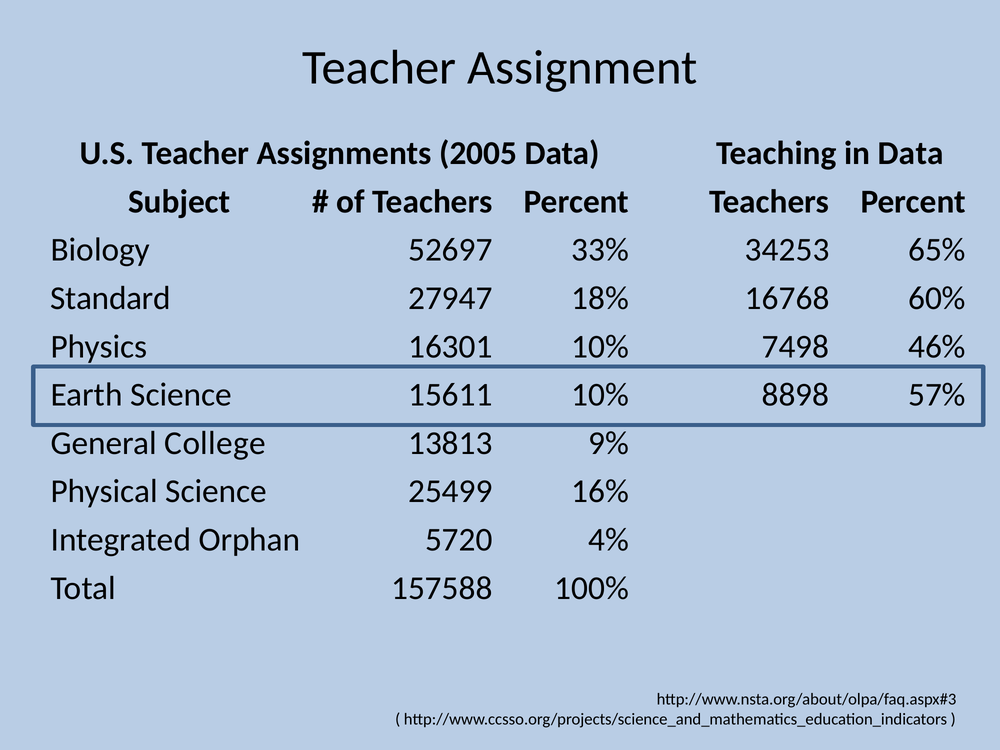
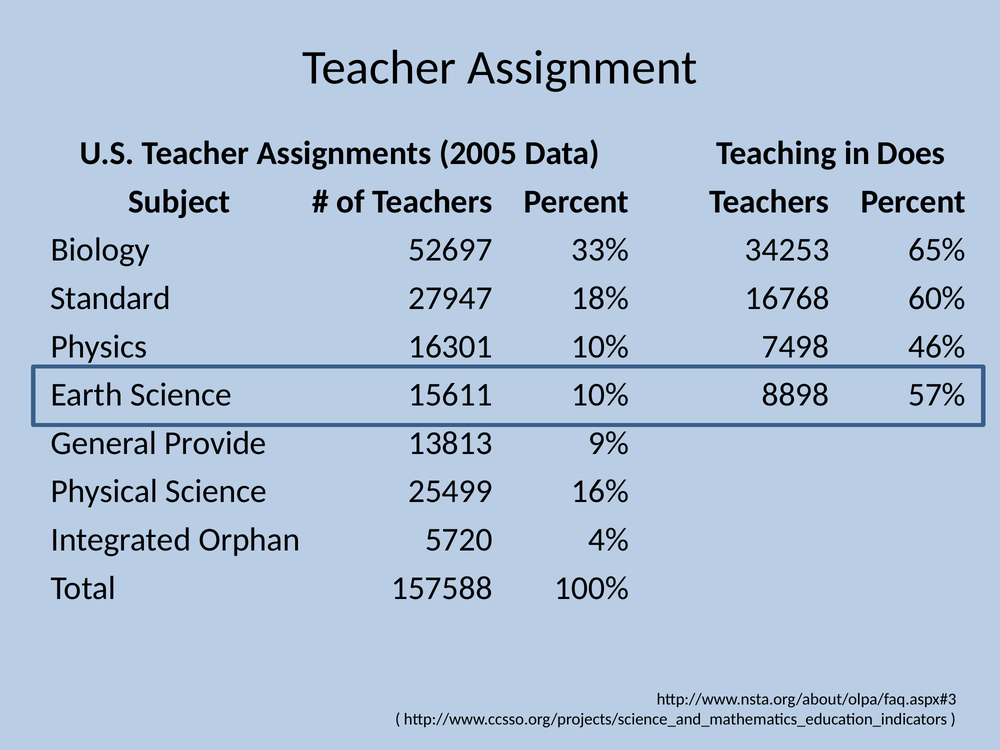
in Data: Data -> Does
College: College -> Provide
